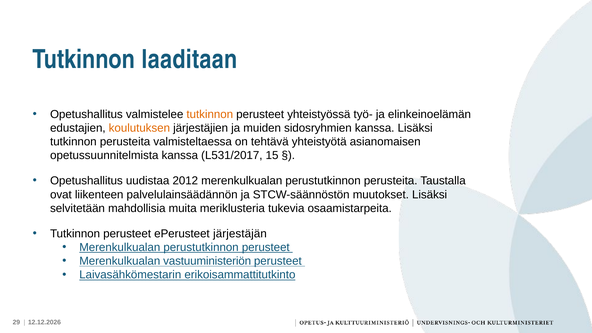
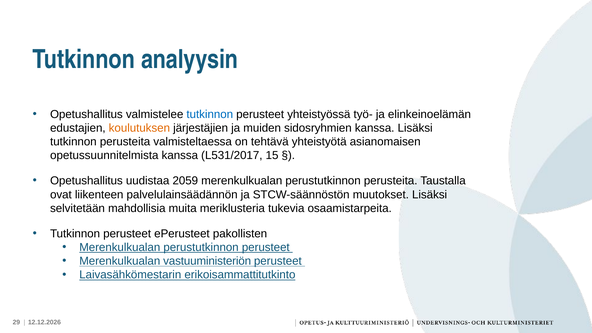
laaditaan: laaditaan -> analyysin
tutkinnon at (210, 114) colour: orange -> blue
2012: 2012 -> 2059
järjestäjän: järjestäjän -> pakollisten
